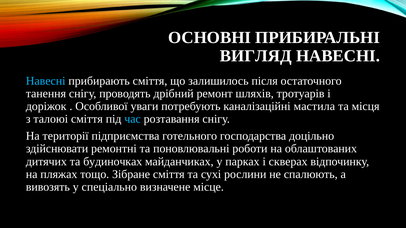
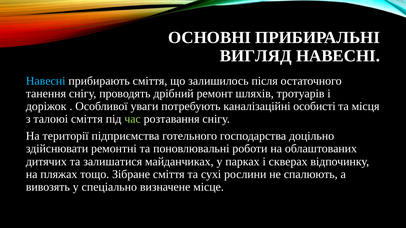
мастила: мастила -> особисті
час colour: light blue -> light green
будиночках: будиночках -> залишатися
